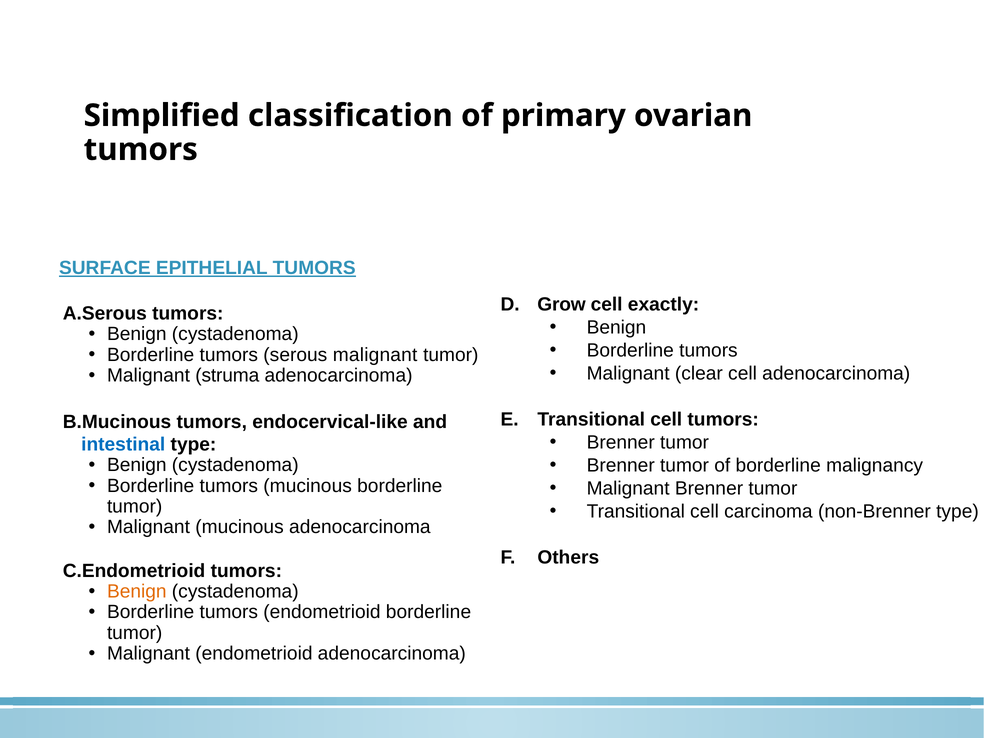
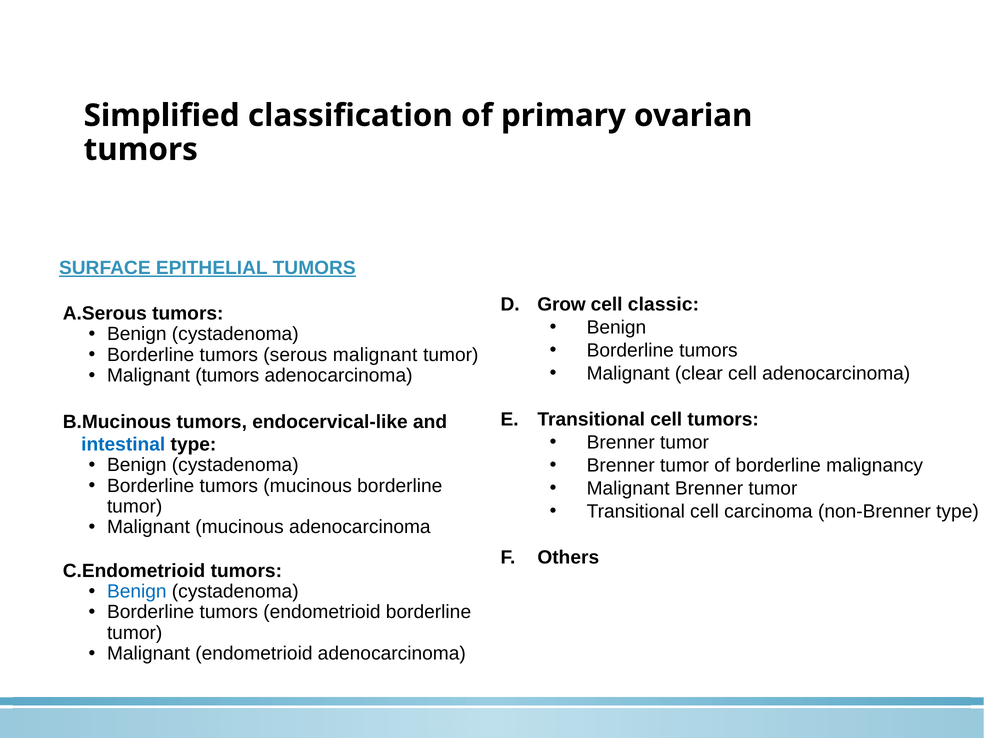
exactly: exactly -> classic
Malignant struma: struma -> tumors
Benign at (137, 591) colour: orange -> blue
